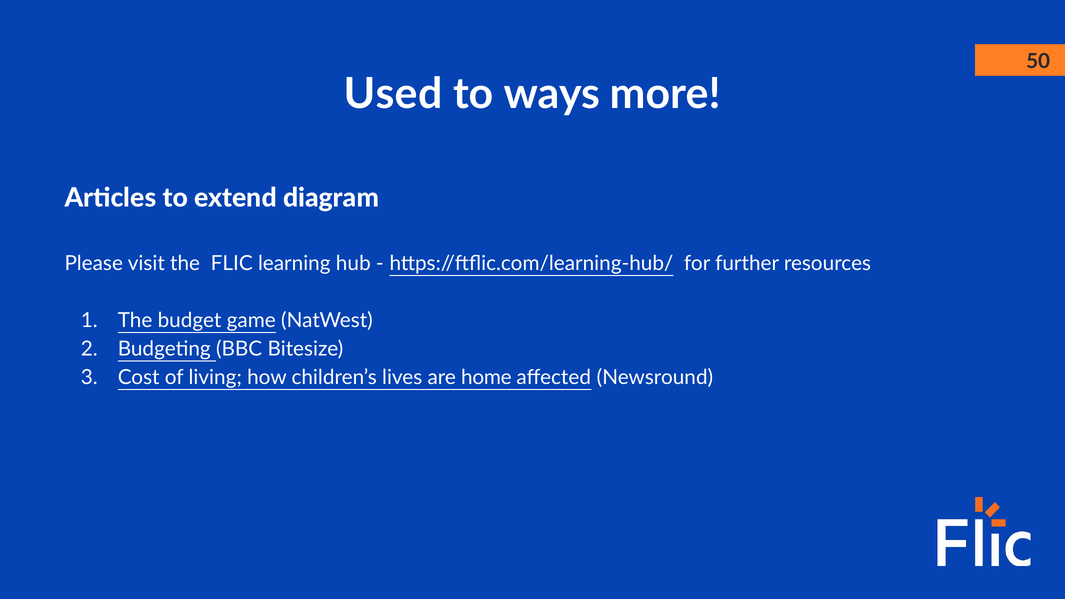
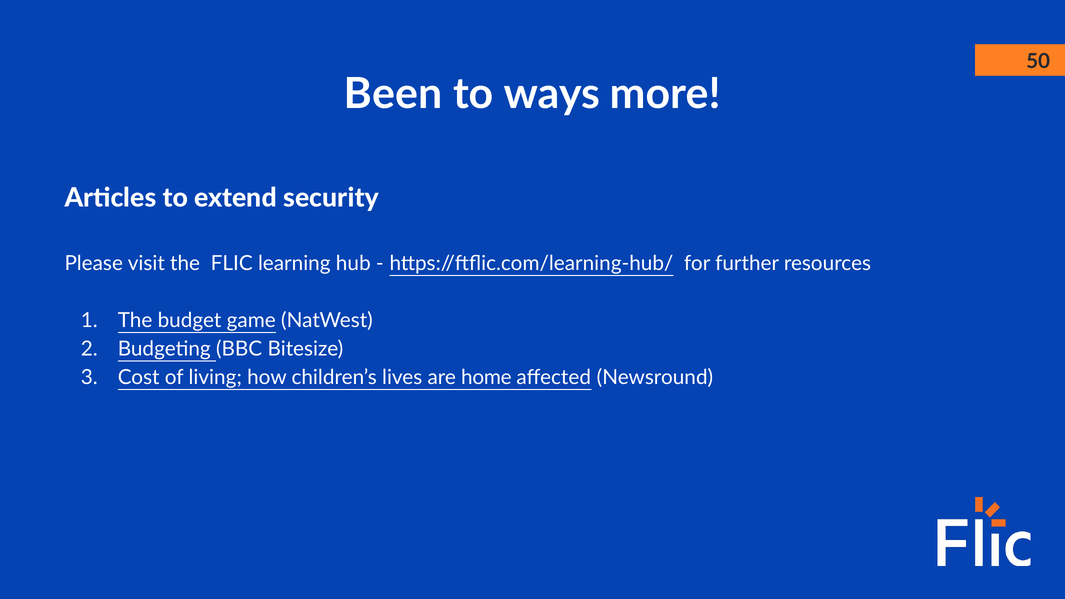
Used: Used -> Been
diagram: diagram -> security
